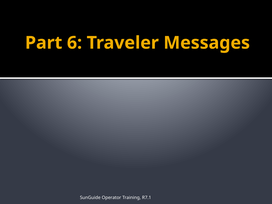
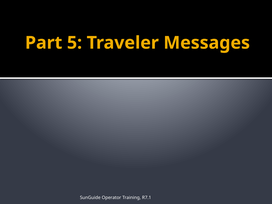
6: 6 -> 5
